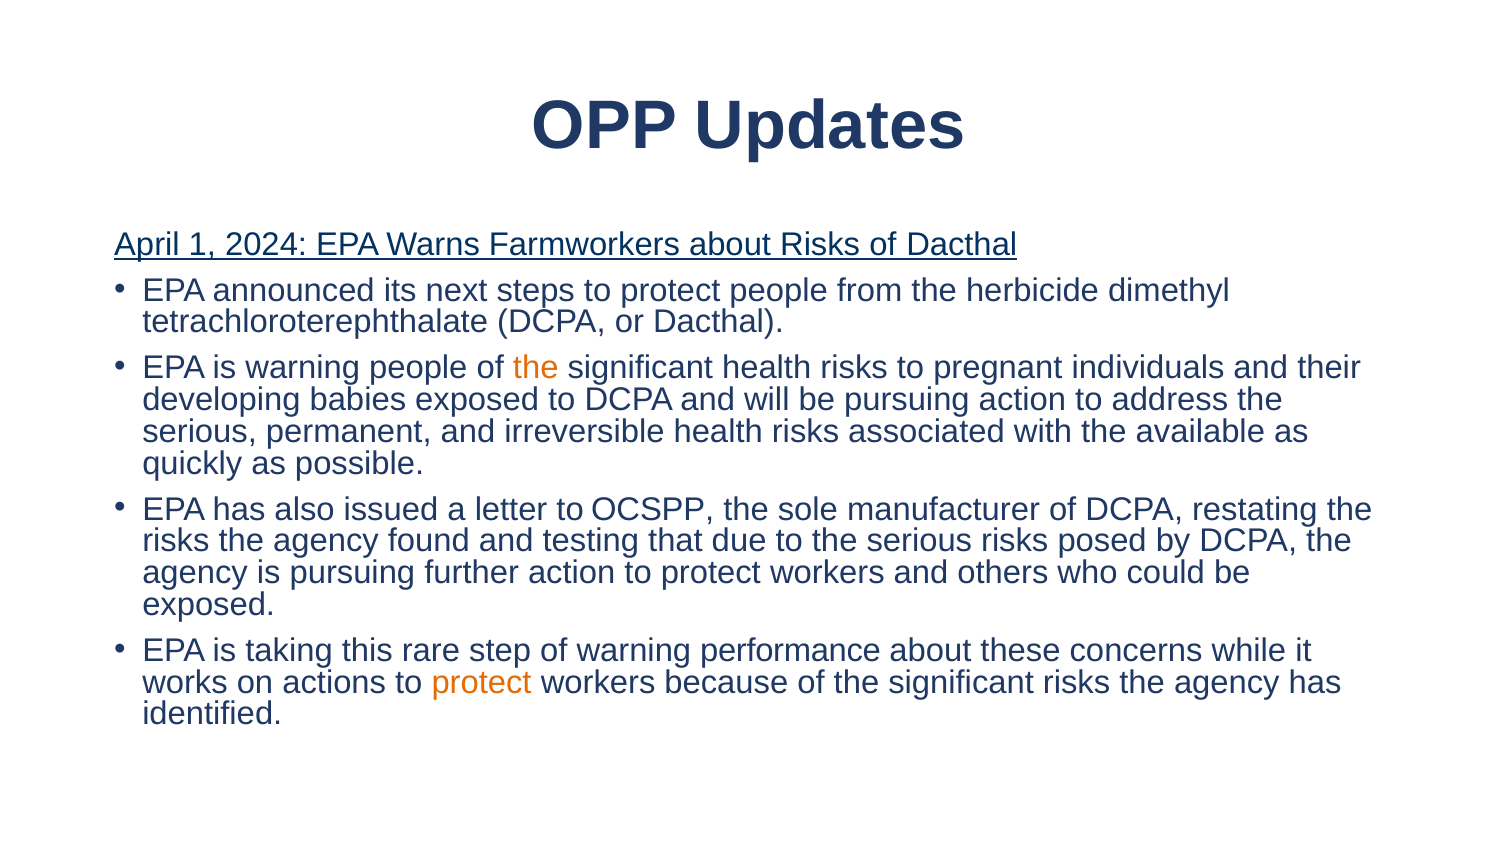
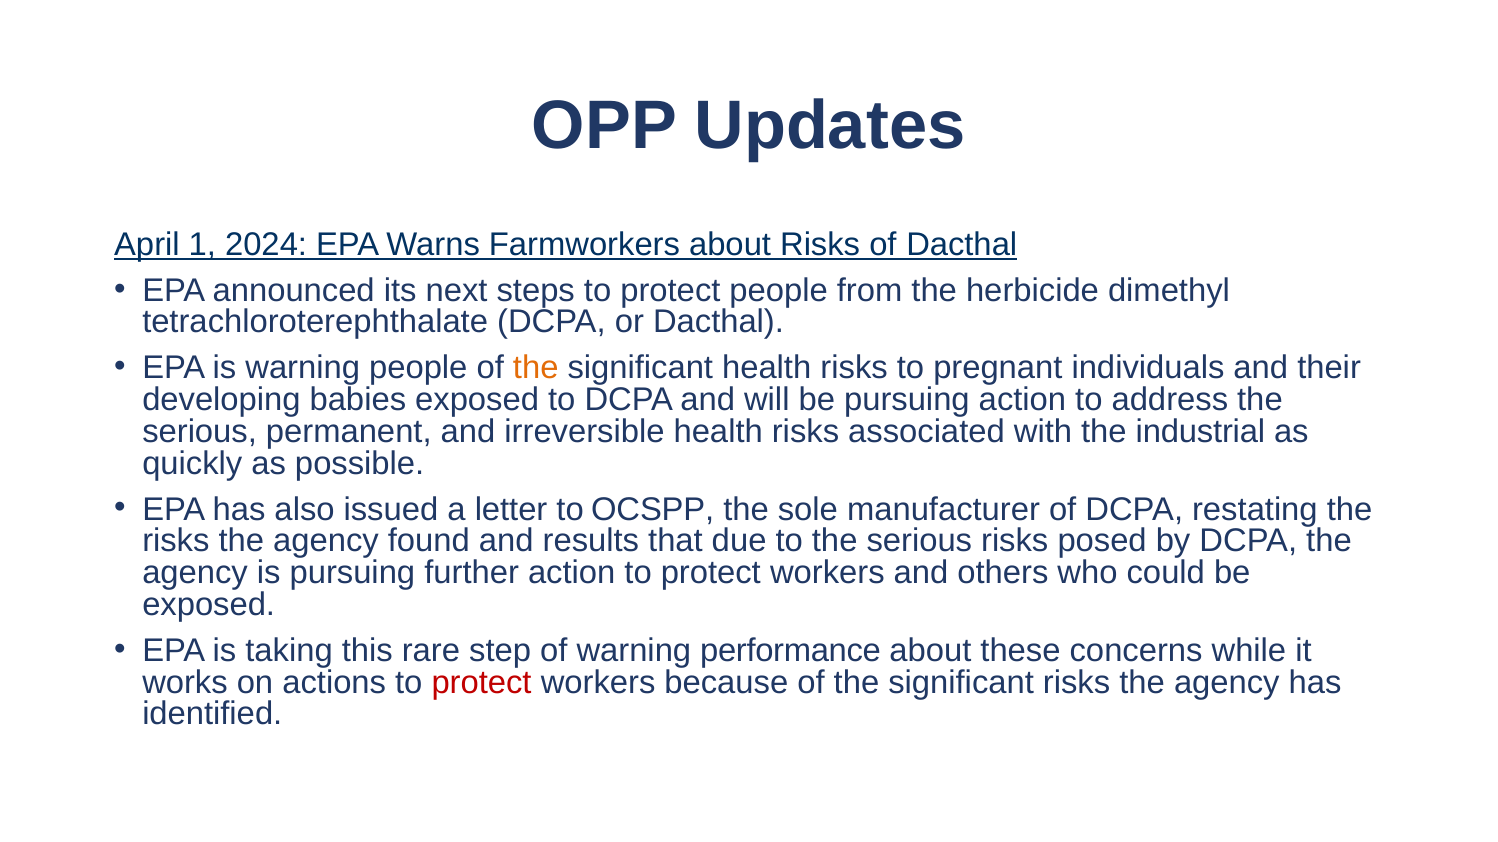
available: available -> industrial
testing: testing -> results
protect at (482, 683) colour: orange -> red
